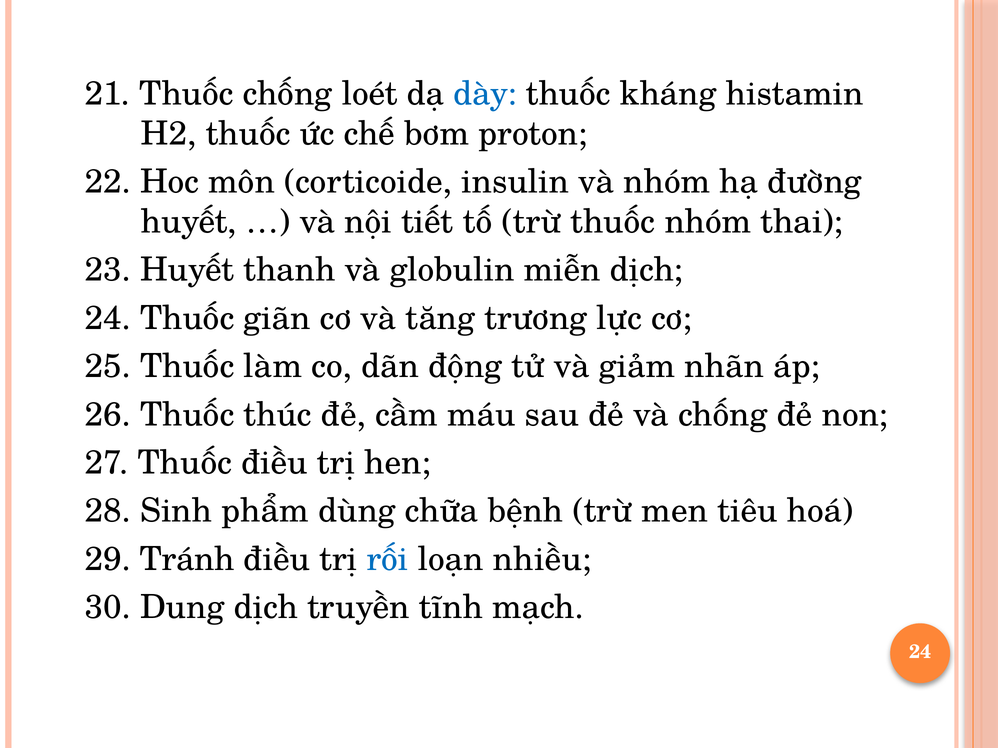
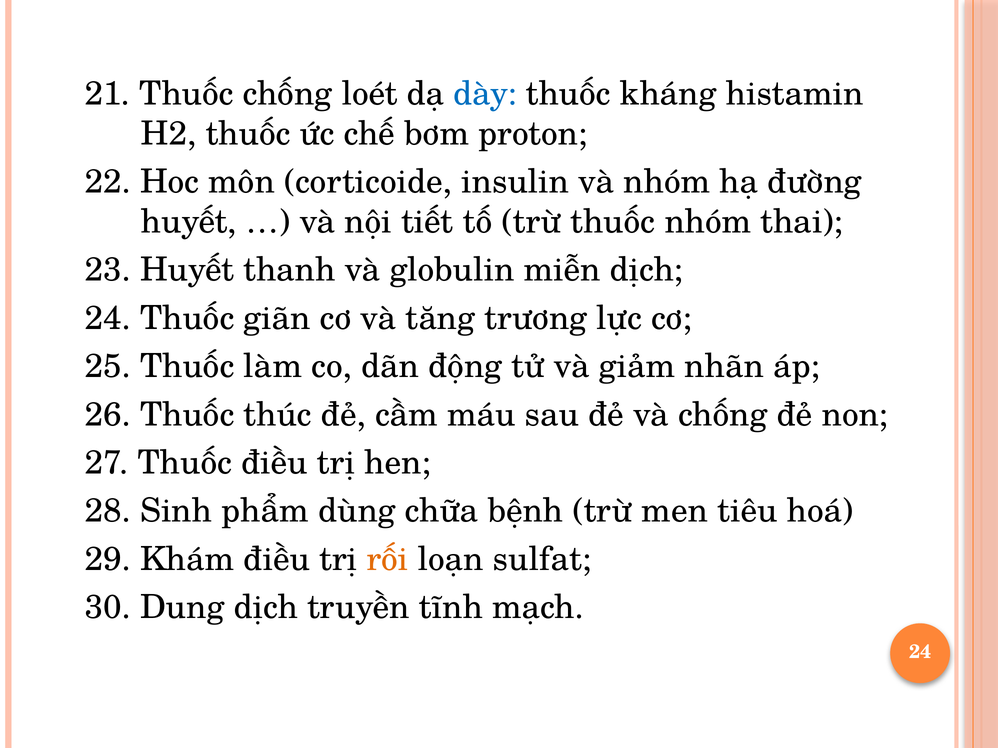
Tránh: Tránh -> Khám
rối colour: blue -> orange
nhiều: nhiều -> sulfat
